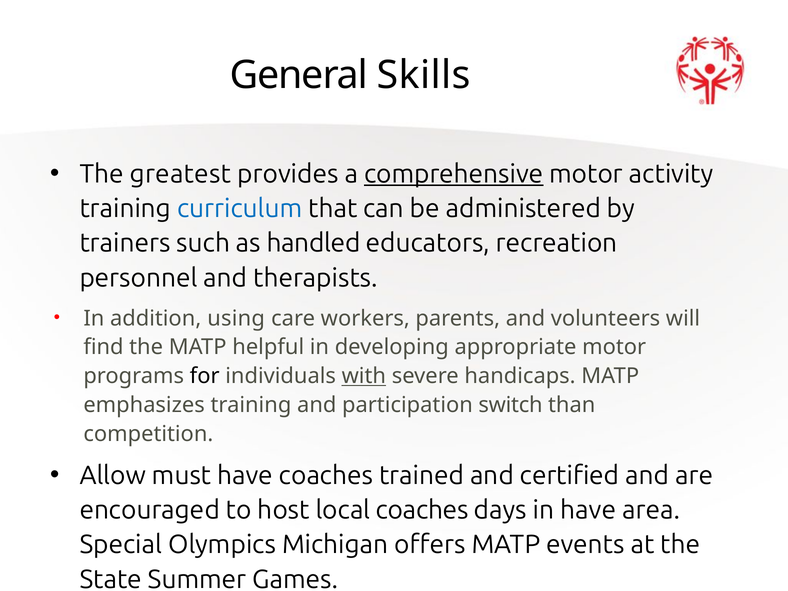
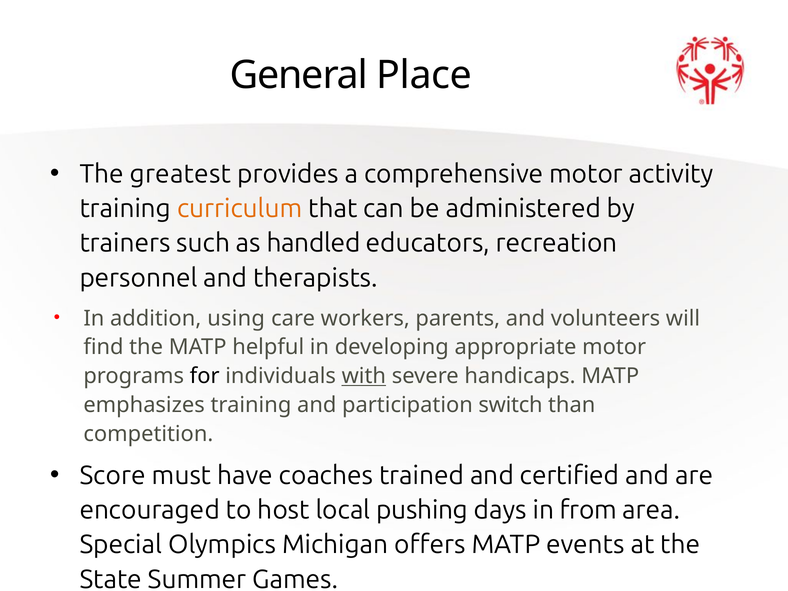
Skills: Skills -> Place
comprehensive underline: present -> none
curriculum colour: blue -> orange
Allow: Allow -> Score
local coaches: coaches -> pushing
in have: have -> from
